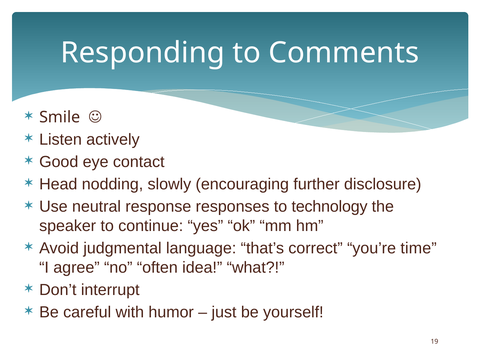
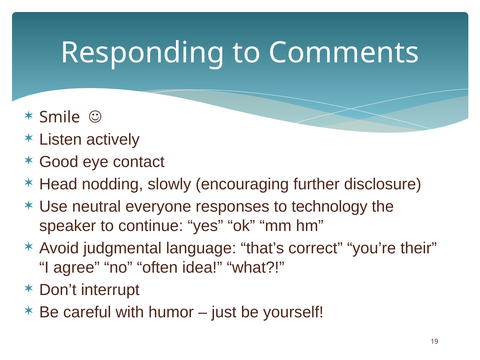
response: response -> everyone
time: time -> their
